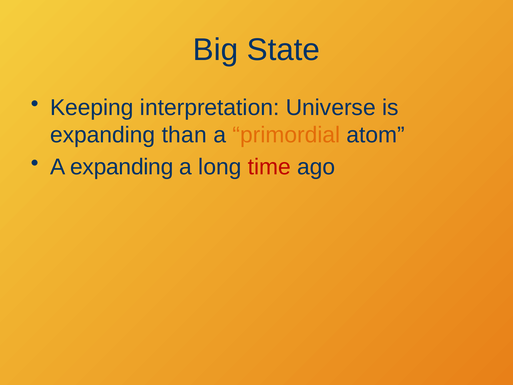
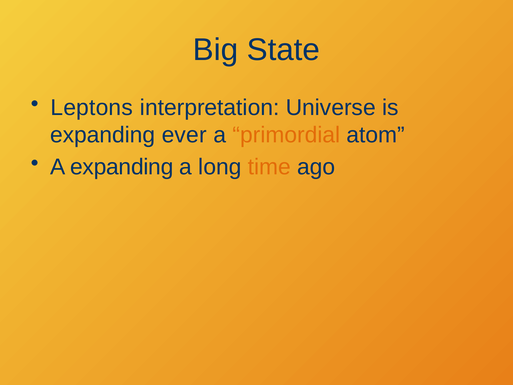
Keeping: Keeping -> Leptons
than: than -> ever
time colour: red -> orange
